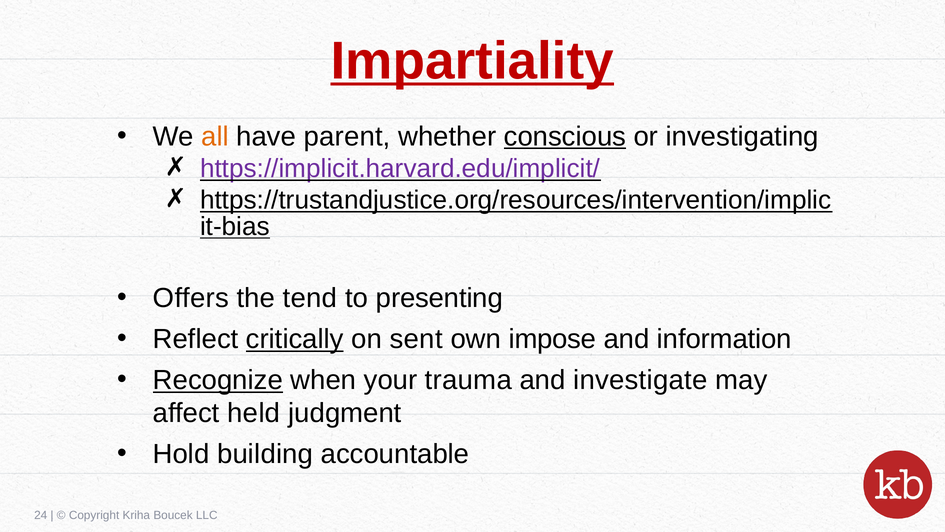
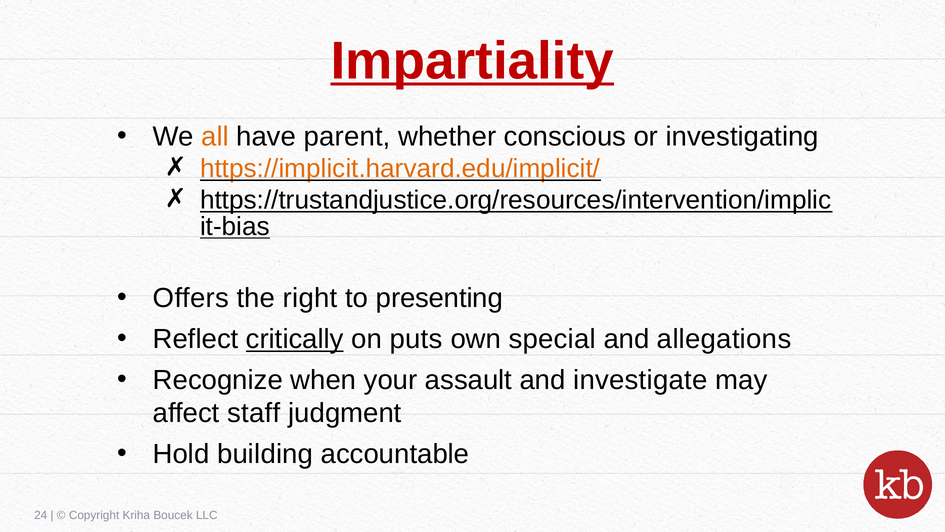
conscious underline: present -> none
https://implicit.harvard.edu/implicit/ colour: purple -> orange
tend: tend -> right
sent: sent -> puts
impose: impose -> special
information: information -> allegations
Recognize underline: present -> none
trauma: trauma -> assault
held: held -> staff
